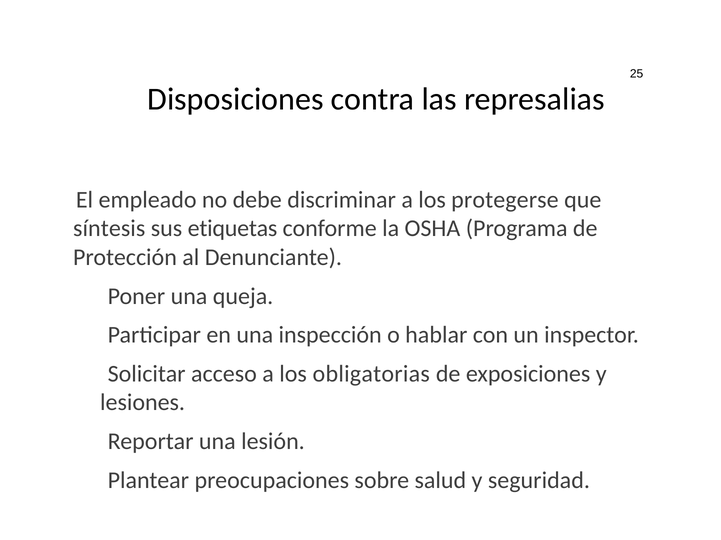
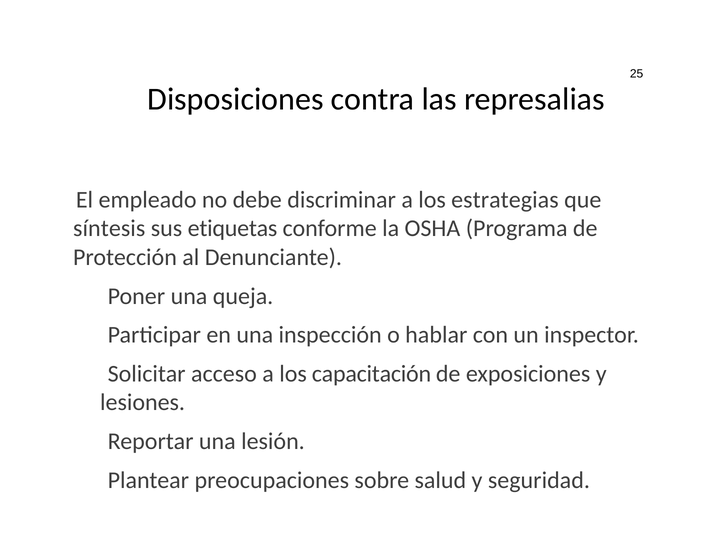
protegerse: protegerse -> estrategias
obligatorias: obligatorias -> capacitación
